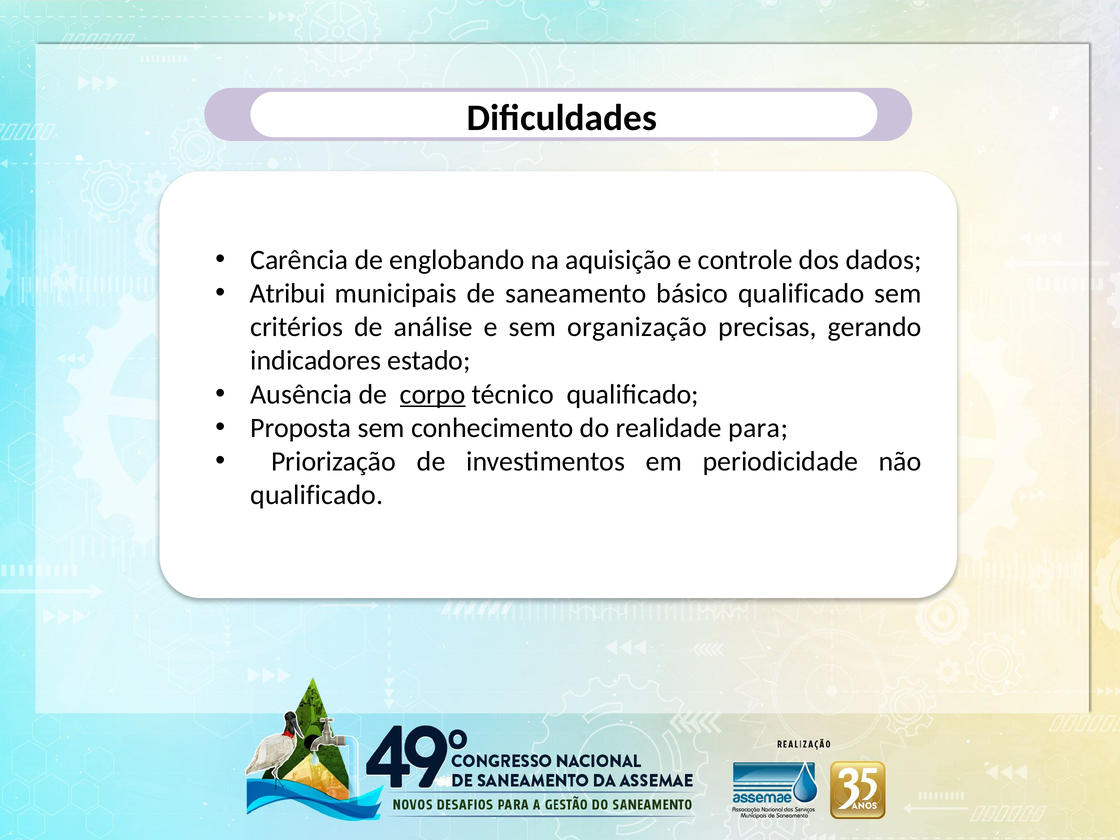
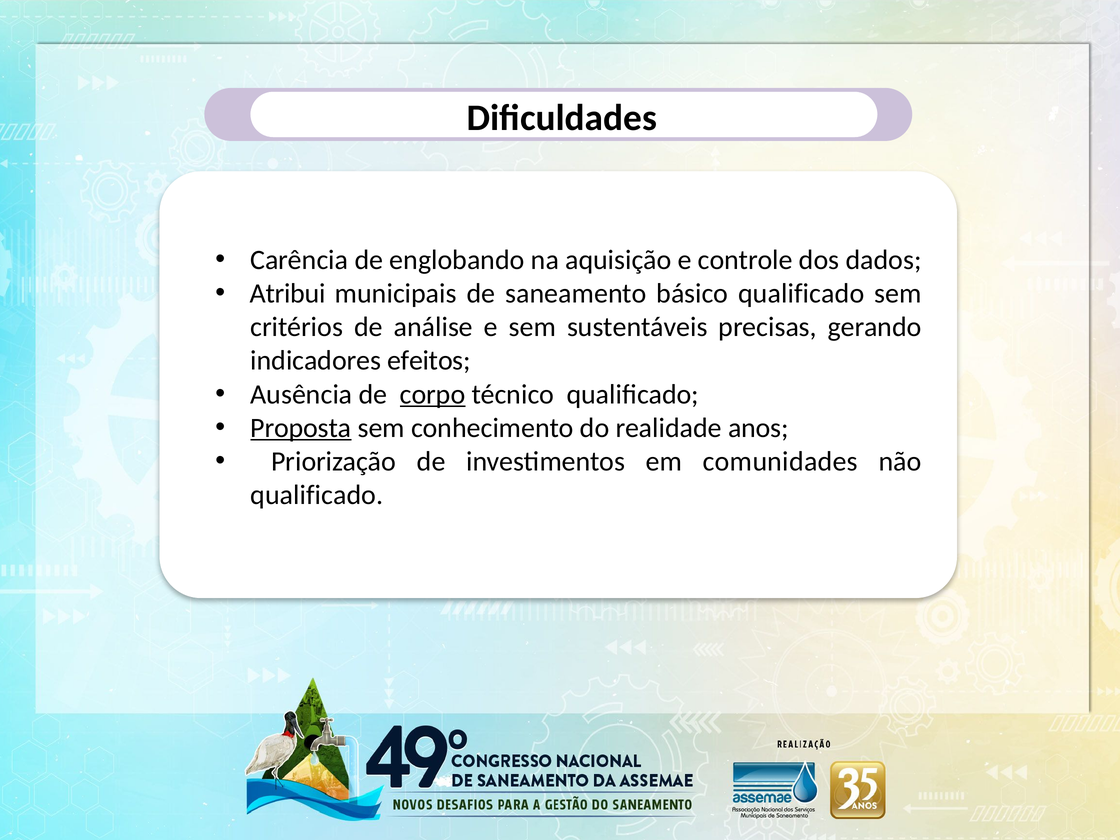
organização: organização -> sustentáveis
estado: estado -> efeitos
Proposta underline: none -> present
para: para -> anos
periodicidade: periodicidade -> comunidades
